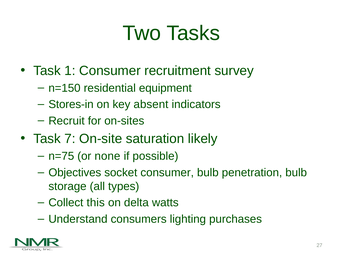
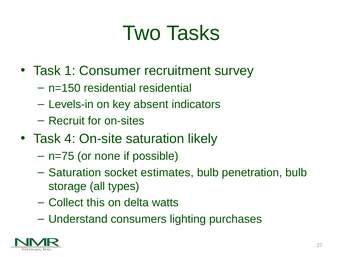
residential equipment: equipment -> residential
Stores-in: Stores-in -> Levels-in
7: 7 -> 4
Objectives at (75, 173): Objectives -> Saturation
socket consumer: consumer -> estimates
